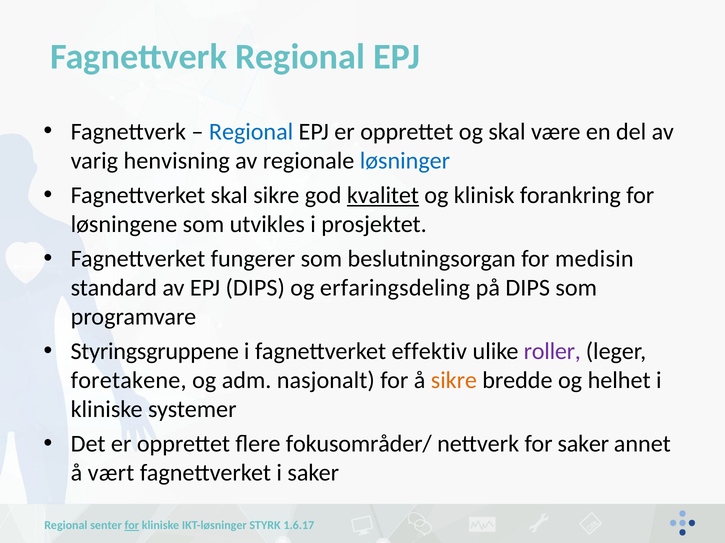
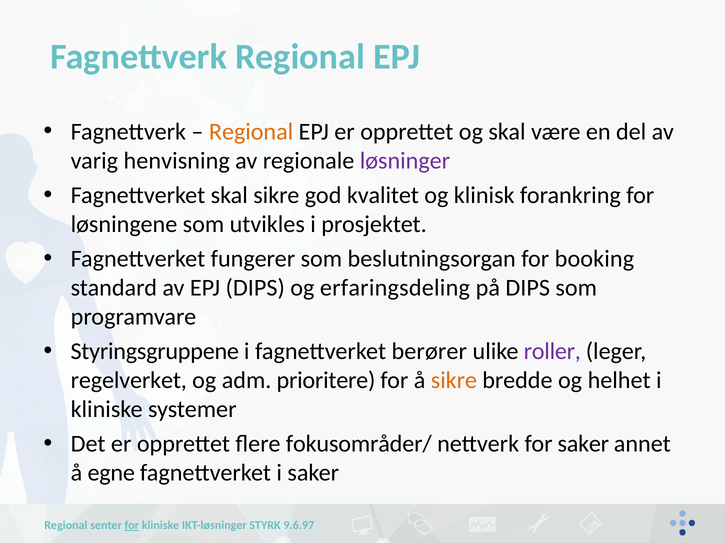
Regional at (251, 132) colour: blue -> orange
løsninger colour: blue -> purple
kvalitet underline: present -> none
medisin: medisin -> booking
effektiv: effektiv -> berører
foretakene: foretakene -> regelverket
nasjonalt: nasjonalt -> prioritere
vært: vært -> egne
1.6.17: 1.6.17 -> 9.6.97
